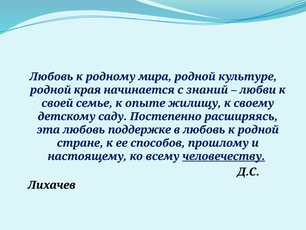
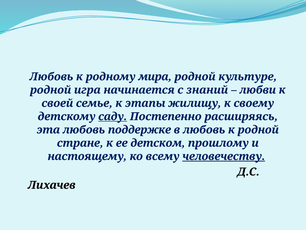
края: края -> игра
опыте: опыте -> этапы
саду underline: none -> present
способов: способов -> детском
